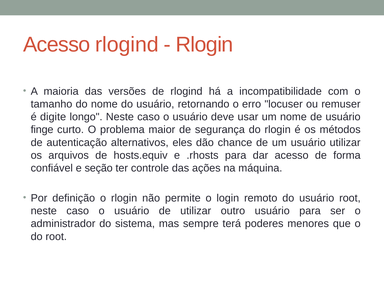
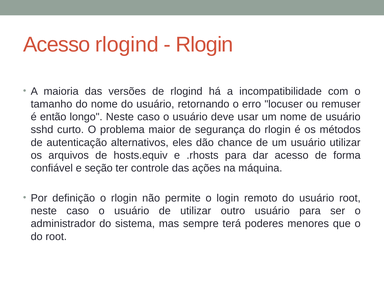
digite: digite -> então
finge: finge -> sshd
